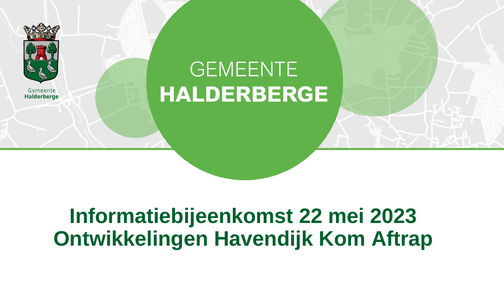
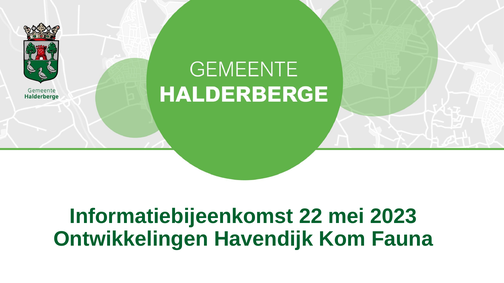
Aftrap: Aftrap -> Fauna
